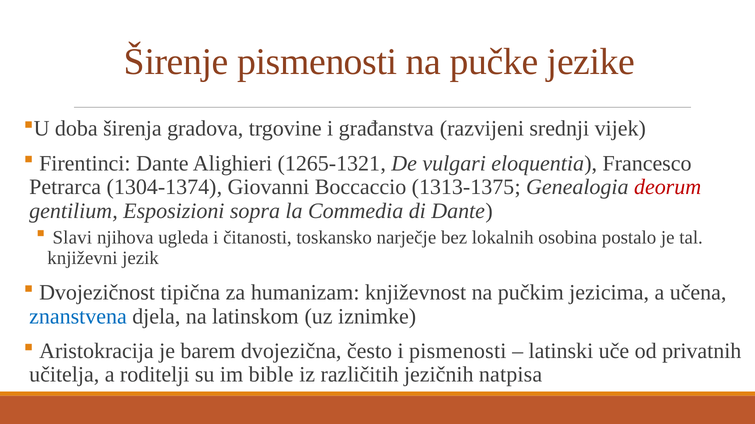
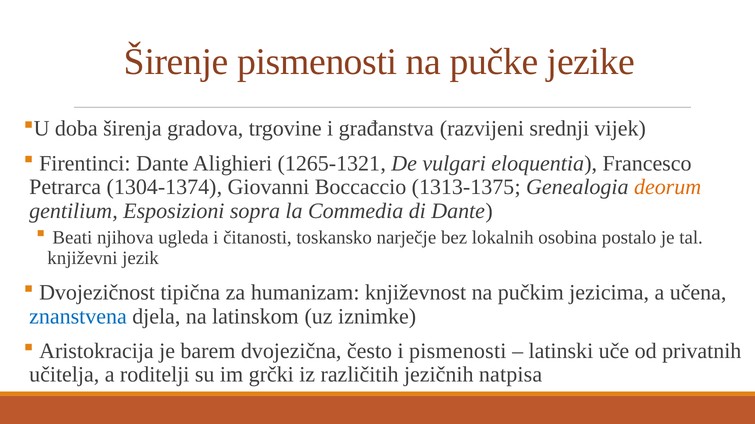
deorum colour: red -> orange
Slavi: Slavi -> Beati
bible: bible -> grčki
